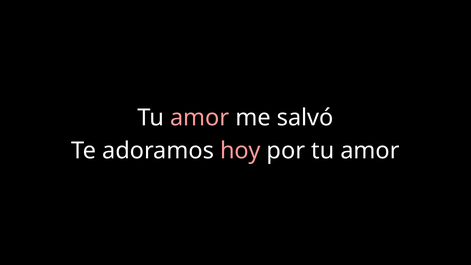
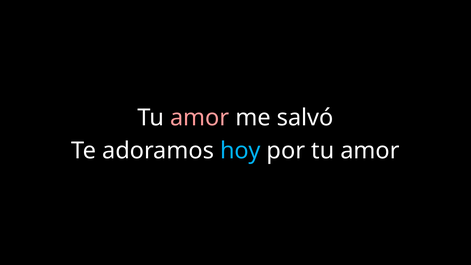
hoy colour: pink -> light blue
